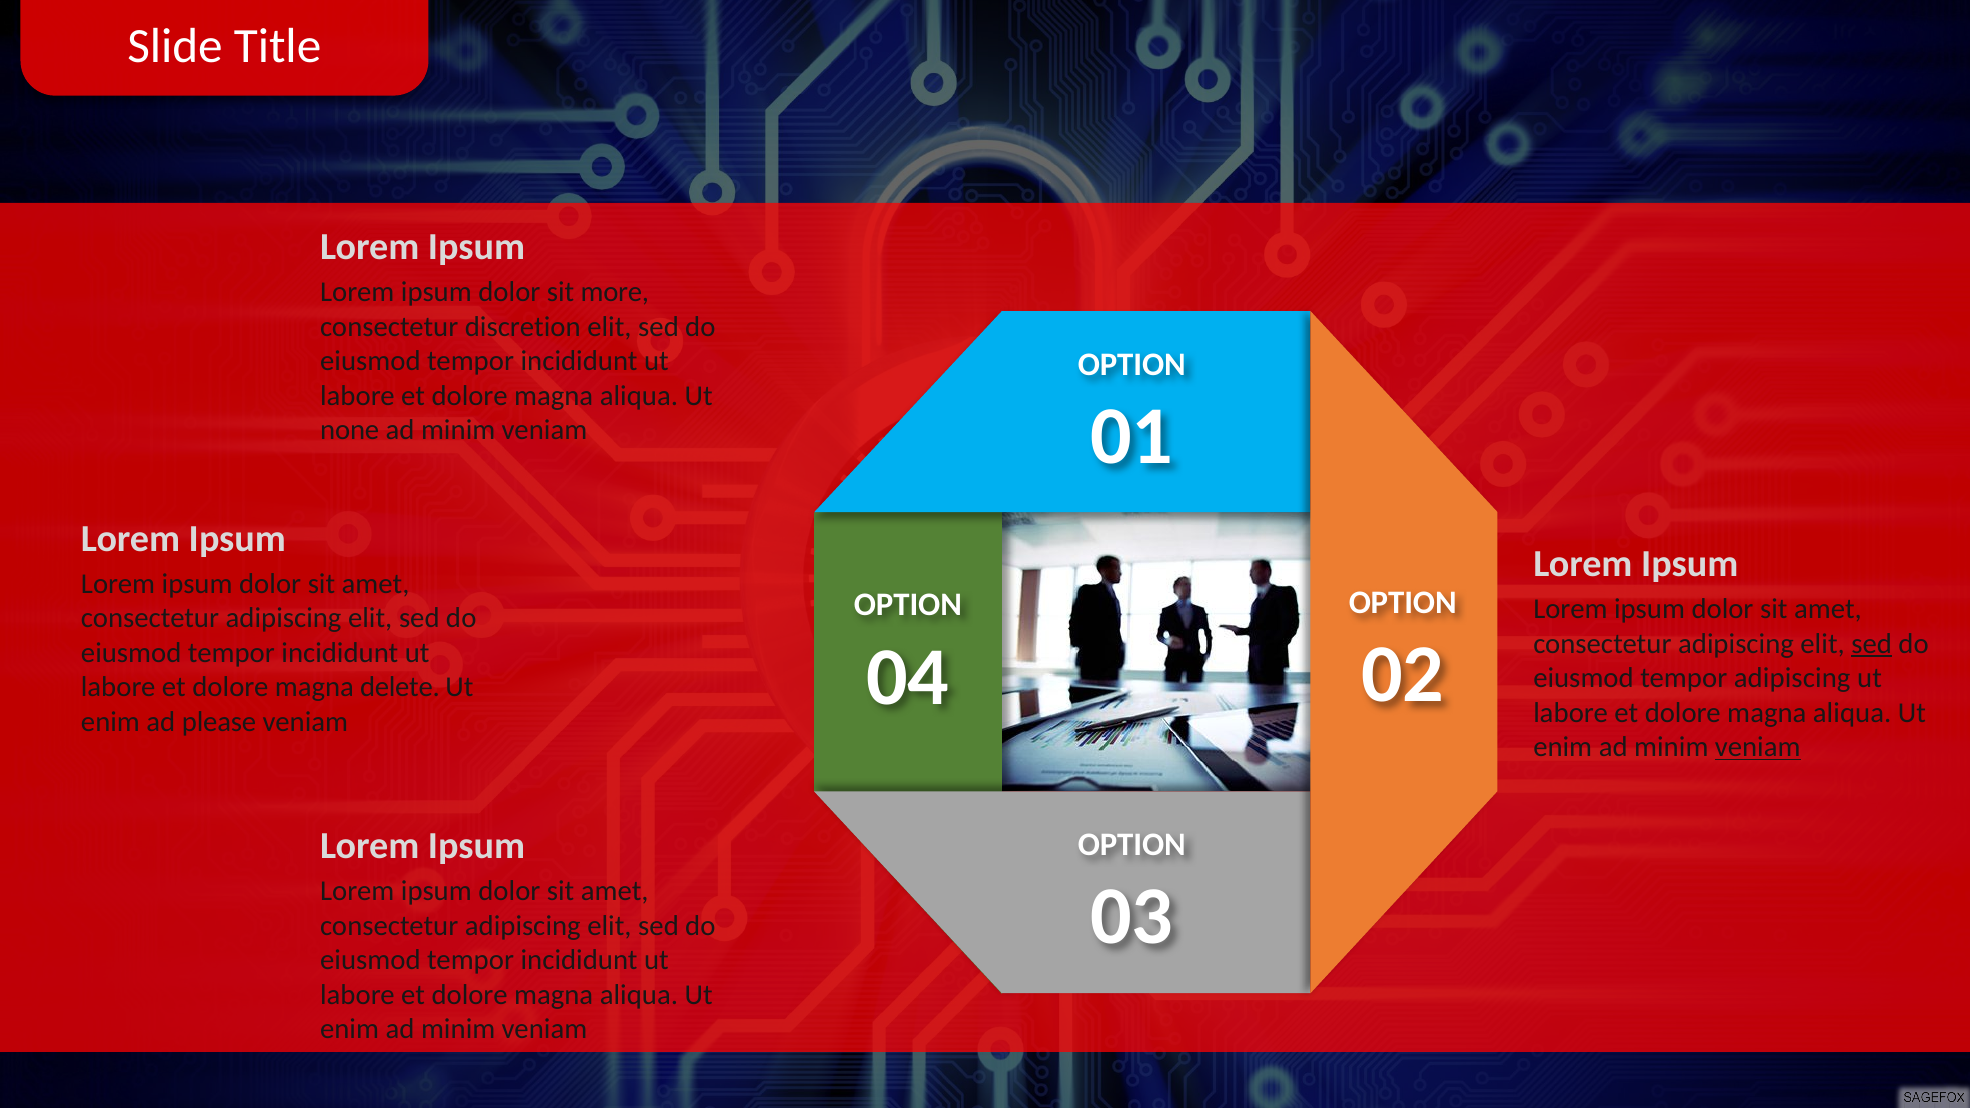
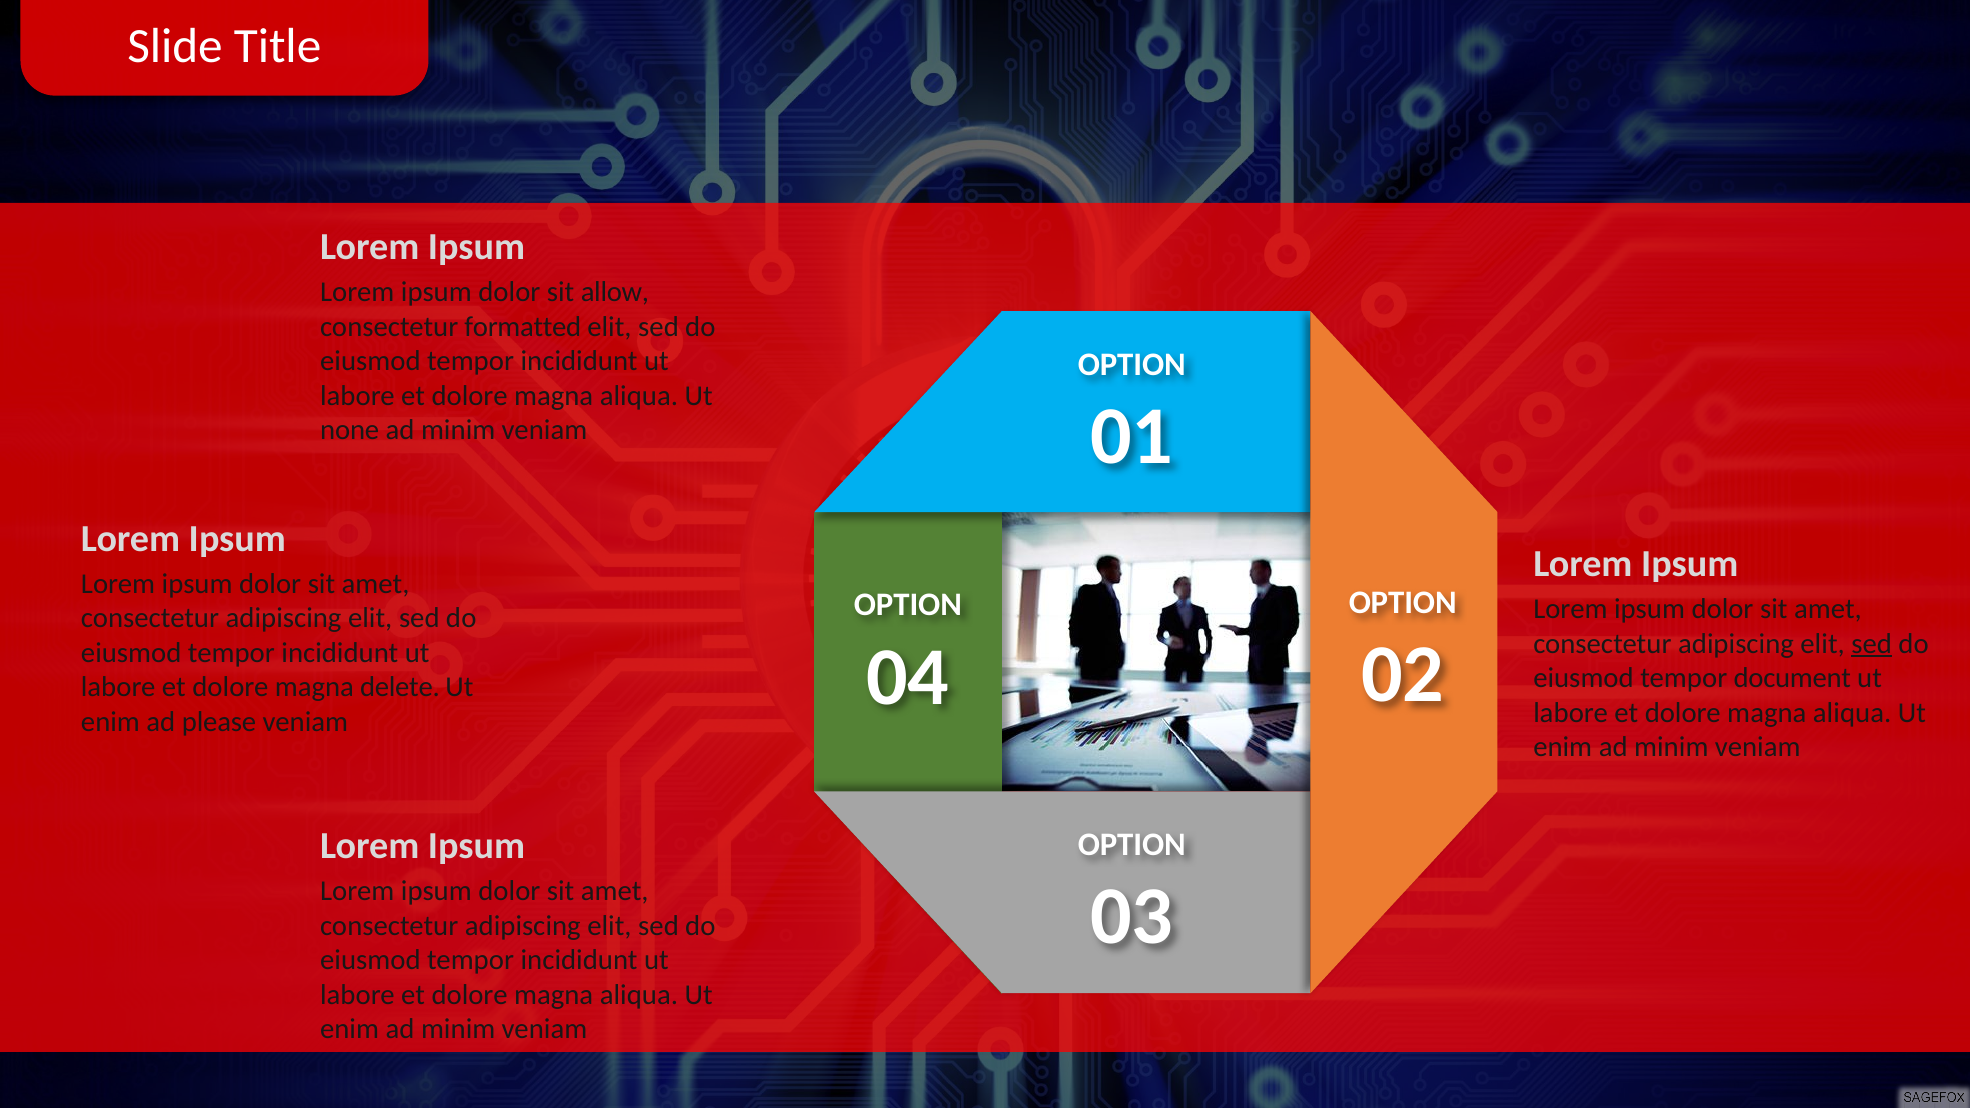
more: more -> allow
discretion: discretion -> formatted
tempor adipiscing: adipiscing -> document
veniam at (1758, 747) underline: present -> none
